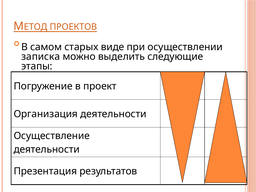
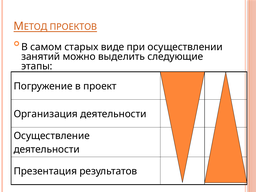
записка: записка -> занятий
